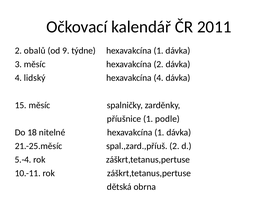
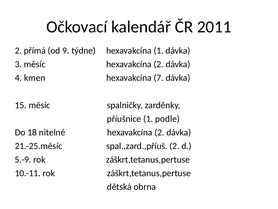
obalů: obalů -> přímá
lidský: lidský -> kmen
hexavakcína 4: 4 -> 7
1 at (159, 132): 1 -> 2
5.-4: 5.-4 -> 5.-9
